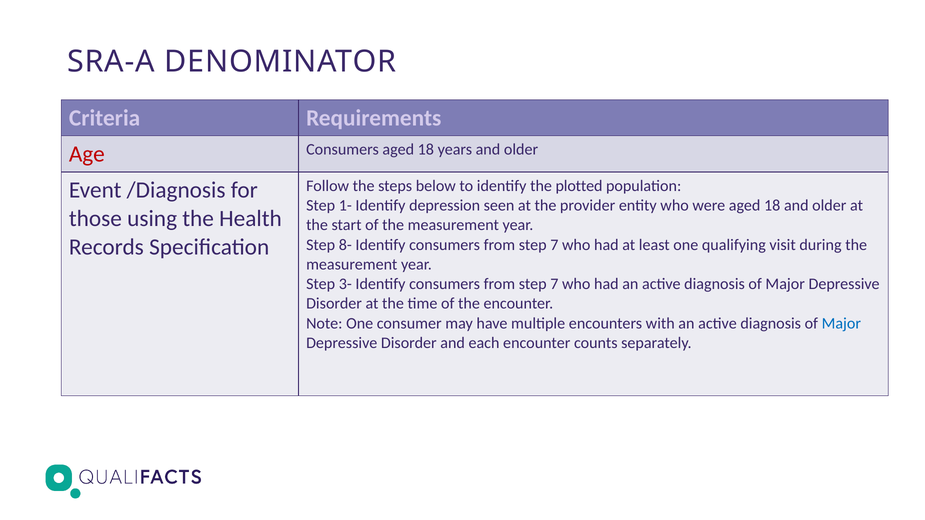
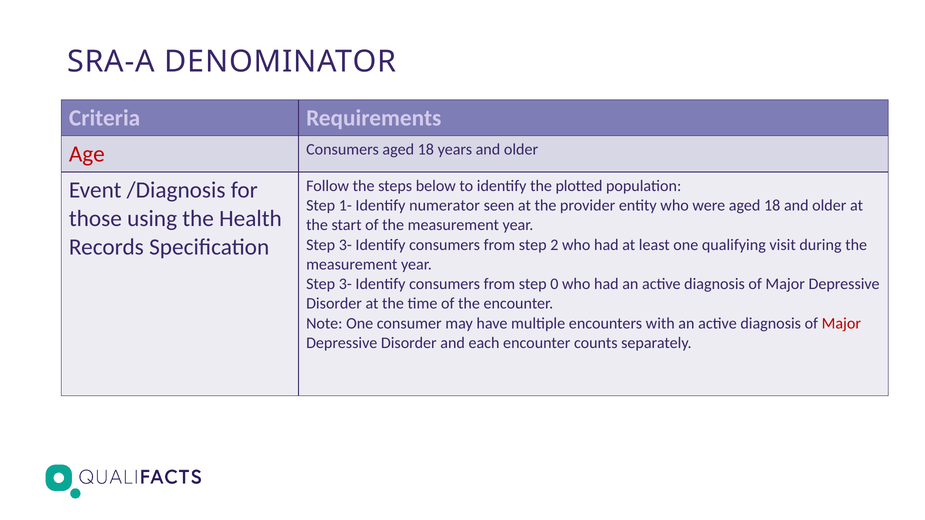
depression: depression -> numerator
8- at (345, 245): 8- -> 3-
7 at (554, 245): 7 -> 2
7 at (554, 284): 7 -> 0
Major at (841, 324) colour: blue -> red
